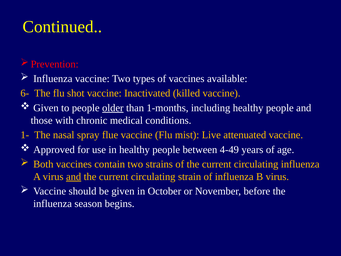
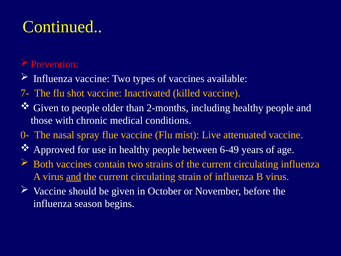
6-: 6- -> 7-
older underline: present -> none
1-months: 1-months -> 2-months
1-: 1- -> 0-
4-49: 4-49 -> 6-49
